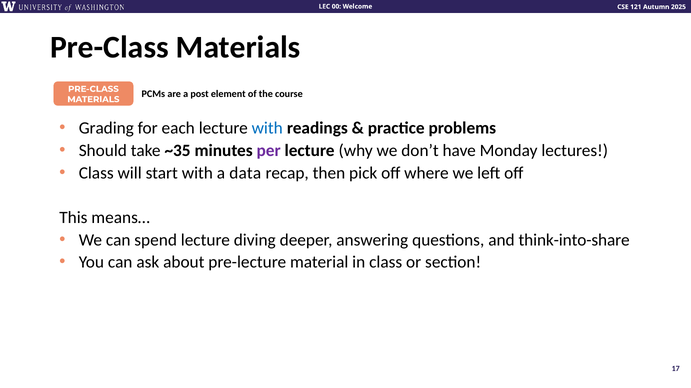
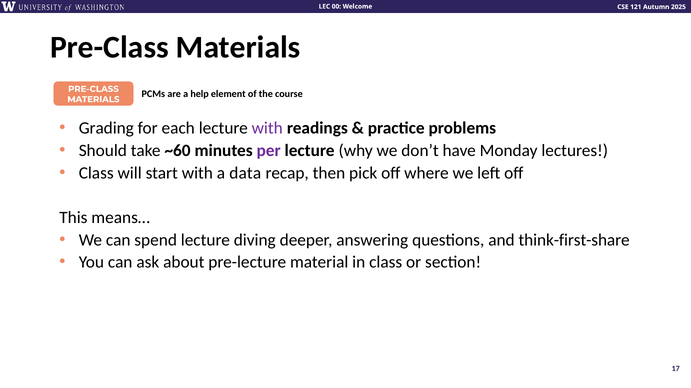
post: post -> help
with at (267, 128) colour: blue -> purple
~35: ~35 -> ~60
think-into-share: think-into-share -> think-first-share
